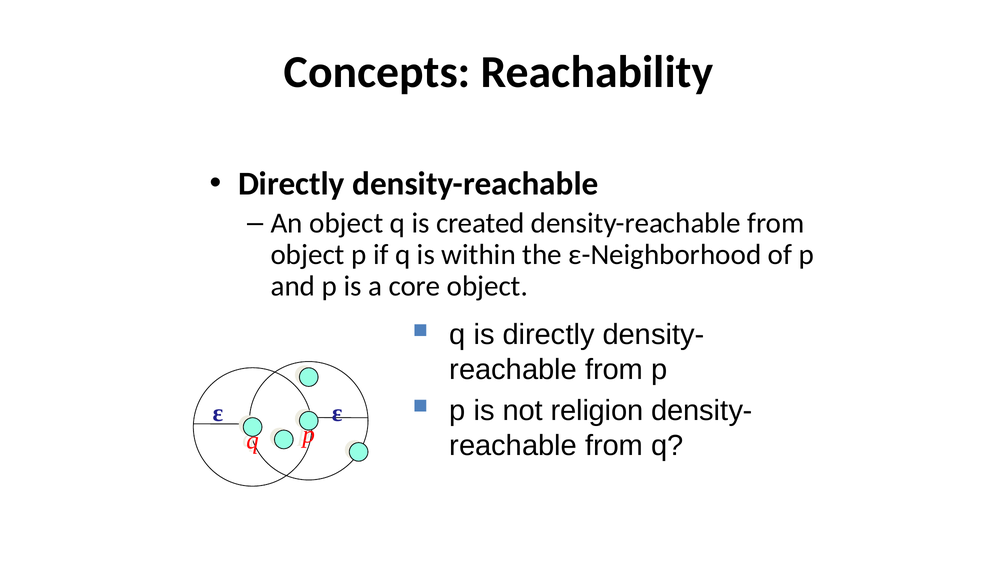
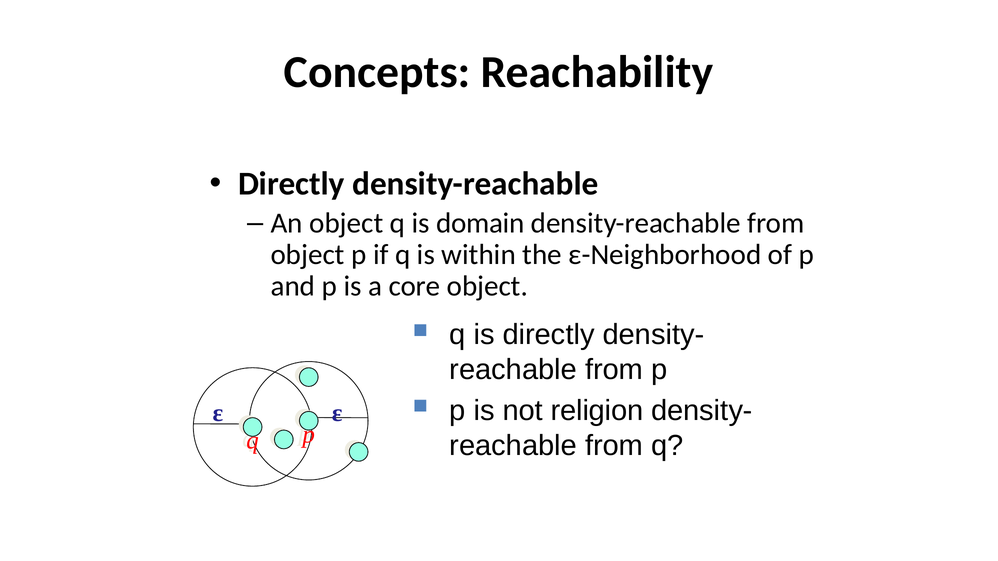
created: created -> domain
